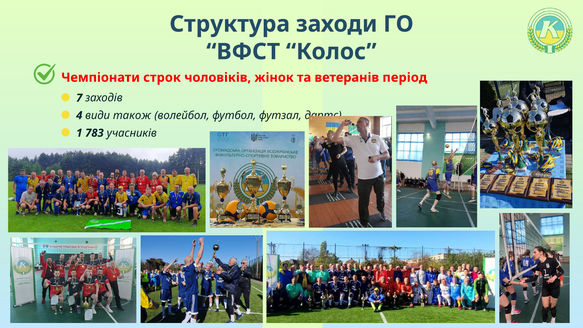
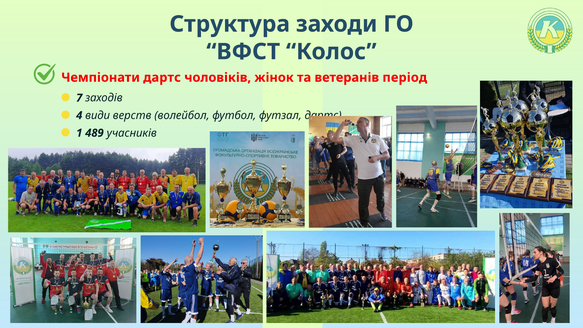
Чемпіонати строк: строк -> дартс
також: також -> верств
783: 783 -> 489
